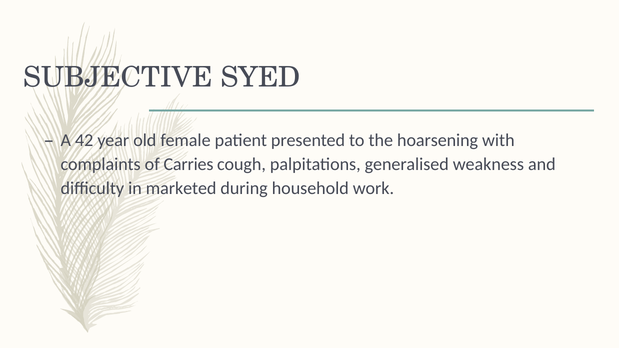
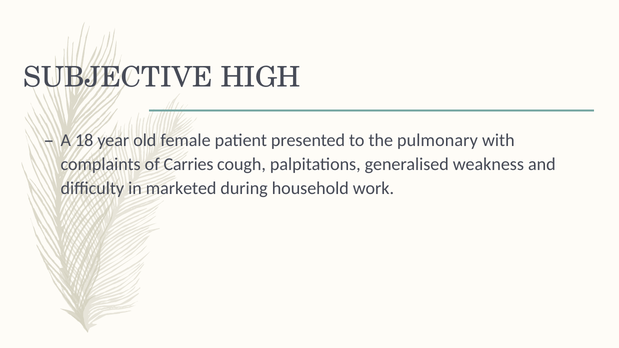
SYED: SYED -> HIGH
42: 42 -> 18
hoarsening: hoarsening -> pulmonary
